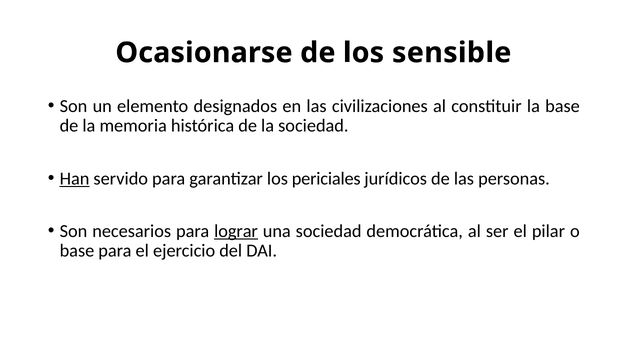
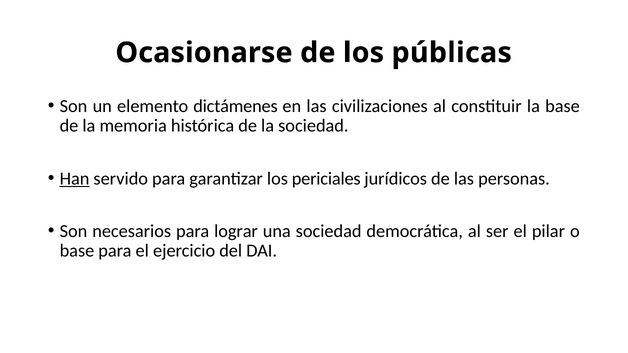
sensible: sensible -> públicas
designados: designados -> dictámenes
lograr underline: present -> none
